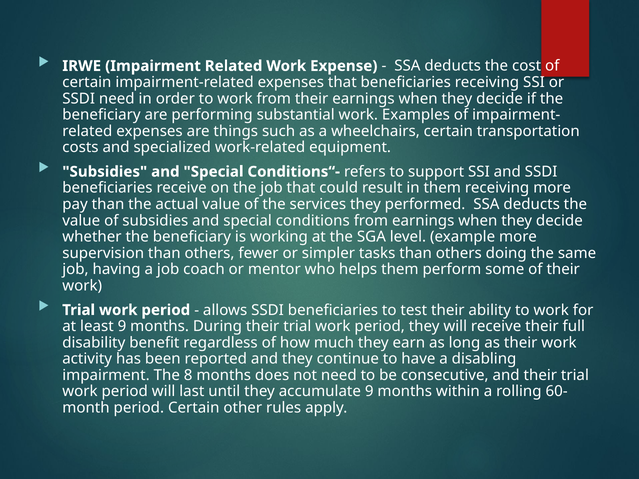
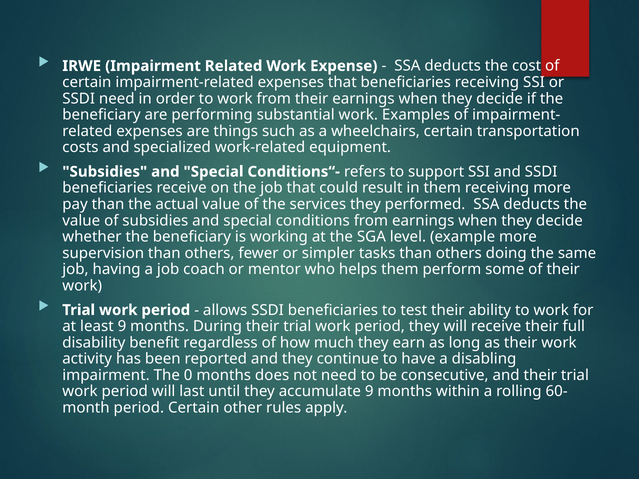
8: 8 -> 0
